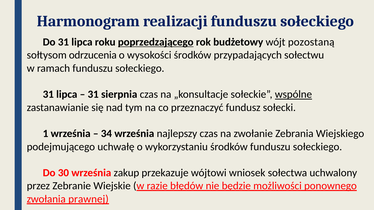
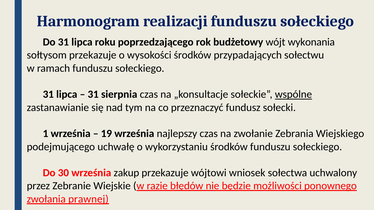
poprzedzającego underline: present -> none
pozostaną: pozostaną -> wykonania
sołtysom odrzucenia: odrzucenia -> przekazuje
34: 34 -> 19
